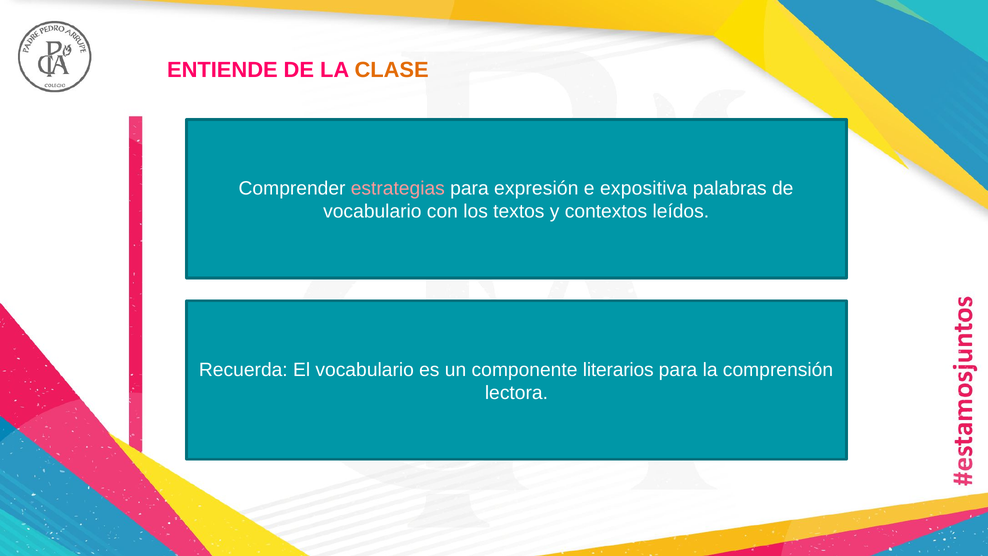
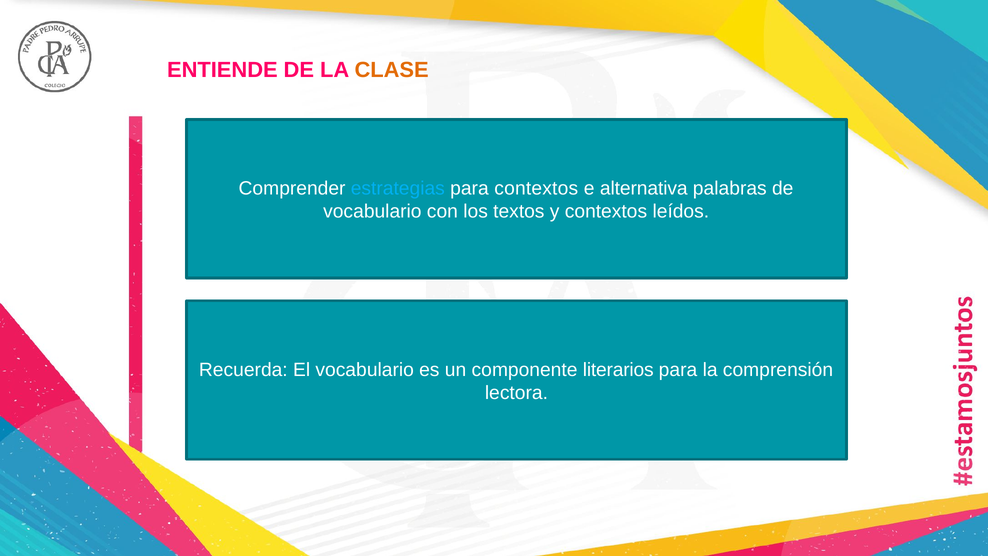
estrategias colour: pink -> light blue
para expresión: expresión -> contextos
expositiva: expositiva -> alternativa
